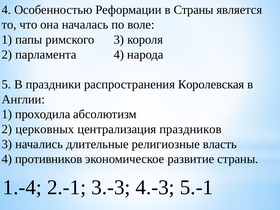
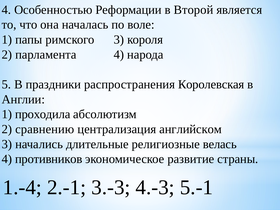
в Страны: Страны -> Второй
церковных: церковных -> сравнению
праздников: праздников -> английском
власть: власть -> велась
